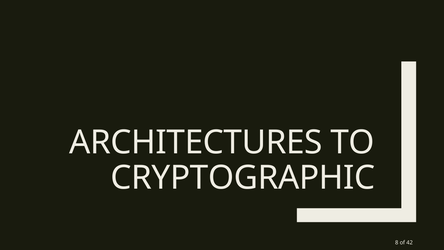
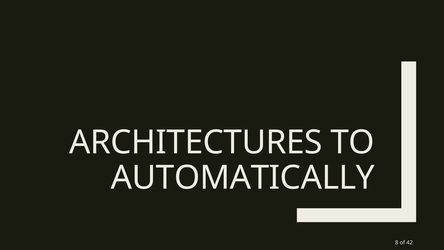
CRYPTOGRAPHIC: CRYPTOGRAPHIC -> AUTOMATICALLY
